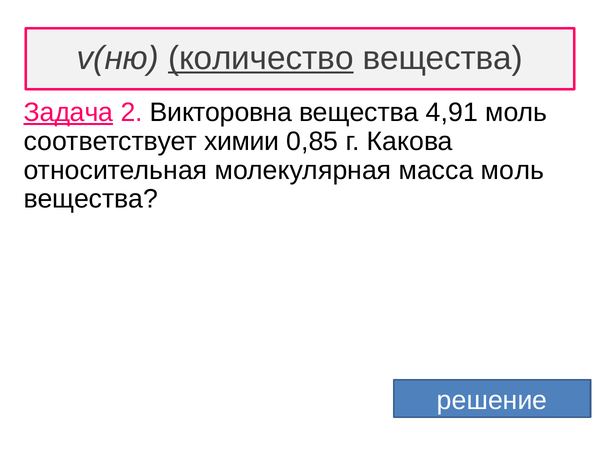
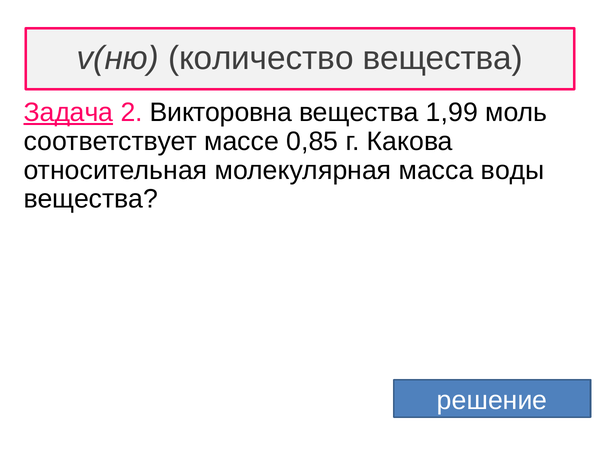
количество underline: present -> none
4,91: 4,91 -> 1,99
химии: химии -> массе
масса моль: моль -> воды
